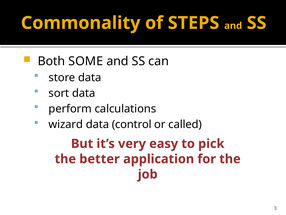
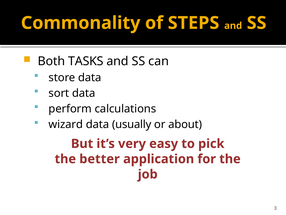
SOME: SOME -> TASKS
control: control -> usually
called: called -> about
